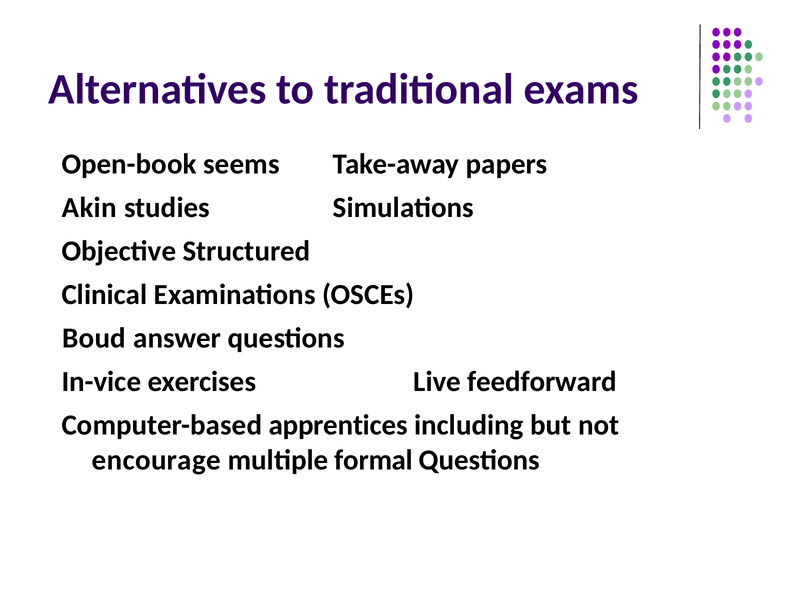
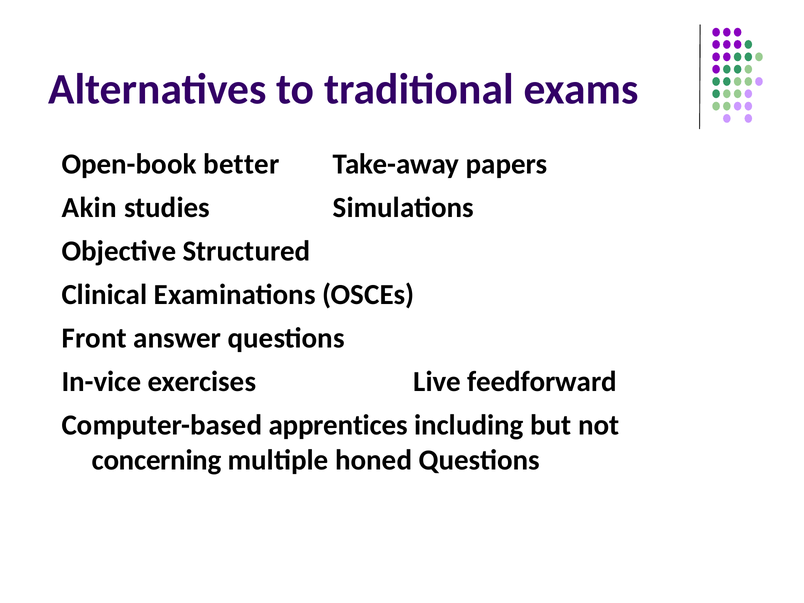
seems: seems -> better
Boud: Boud -> Front
encourage: encourage -> concerning
formal: formal -> honed
